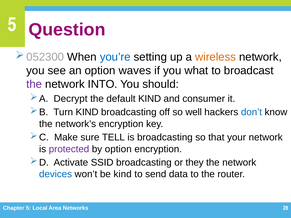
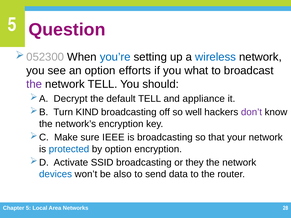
wireless colour: orange -> blue
waves: waves -> efforts
network INTO: INTO -> TELL
default KIND: KIND -> TELL
consumer: consumer -> appliance
don’t colour: blue -> purple
TELL: TELL -> IEEE
protected colour: purple -> blue
be kind: kind -> also
